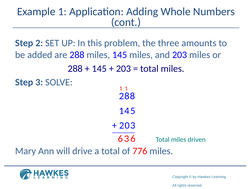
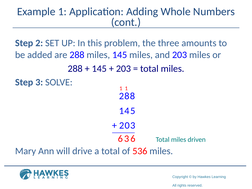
776: 776 -> 536
